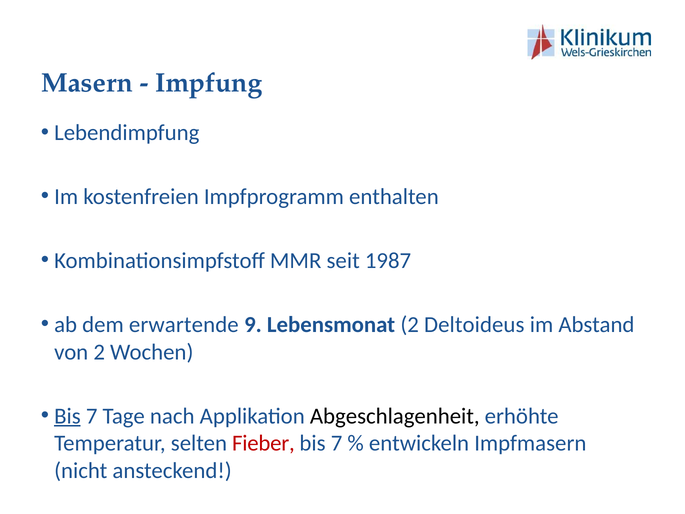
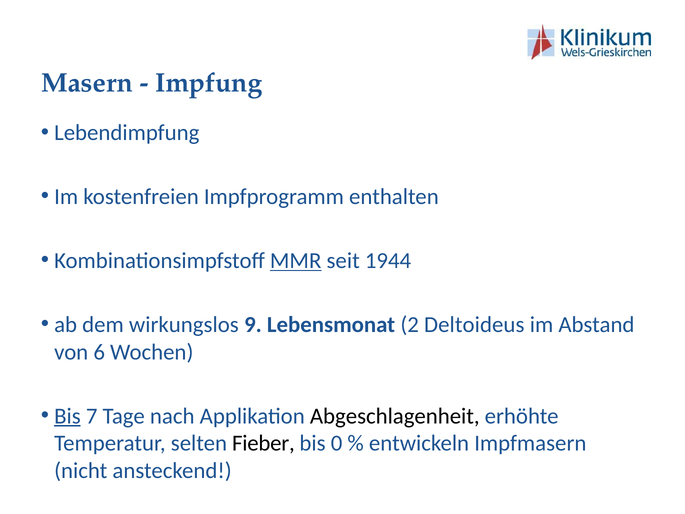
MMR underline: none -> present
1987: 1987 -> 1944
erwartende: erwartende -> wirkungslos
von 2: 2 -> 6
Fieber colour: red -> black
7 at (337, 443): 7 -> 0
